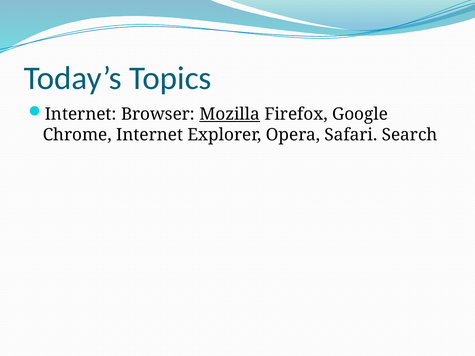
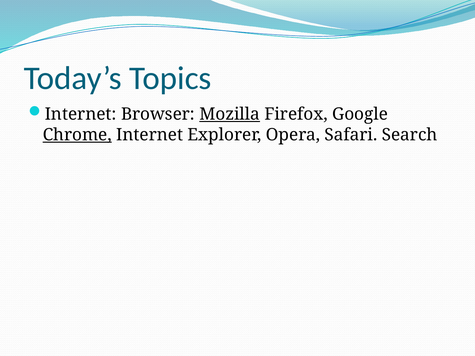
Chrome underline: none -> present
